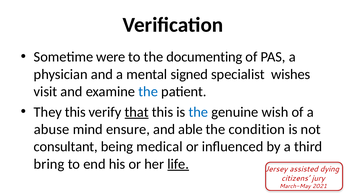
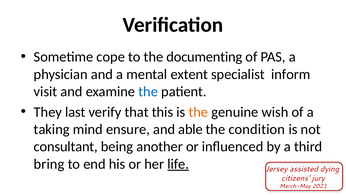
were: were -> cope
signed: signed -> extent
wishes: wishes -> inform
They this: this -> last
that underline: present -> none
the at (198, 112) colour: blue -> orange
abuse: abuse -> taking
medical: medical -> another
